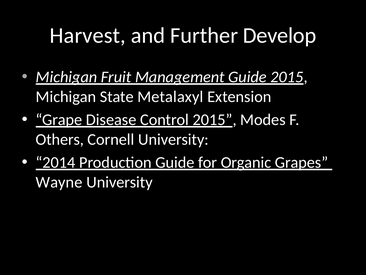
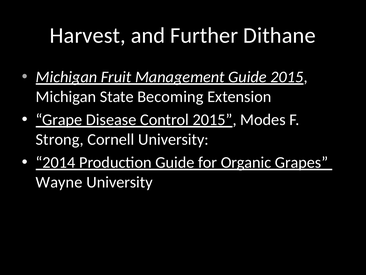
Develop: Develop -> Dithane
Metalaxyl: Metalaxyl -> Becoming
Others: Others -> Strong
